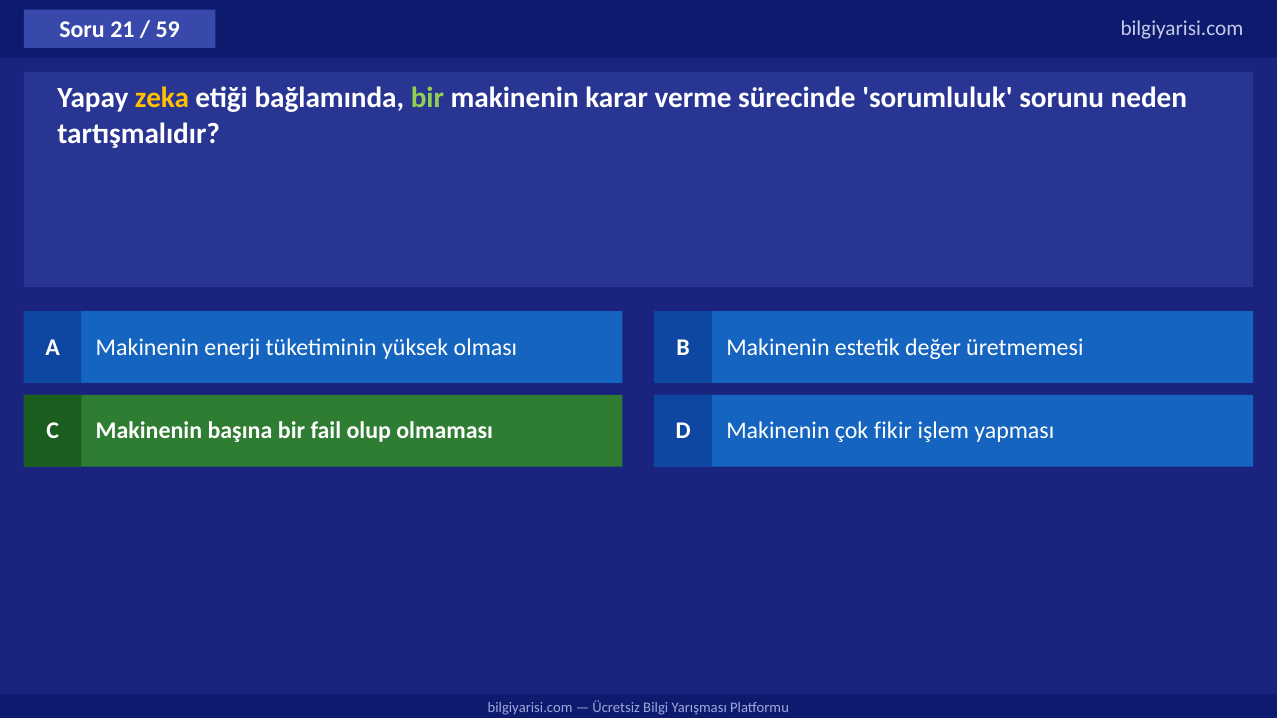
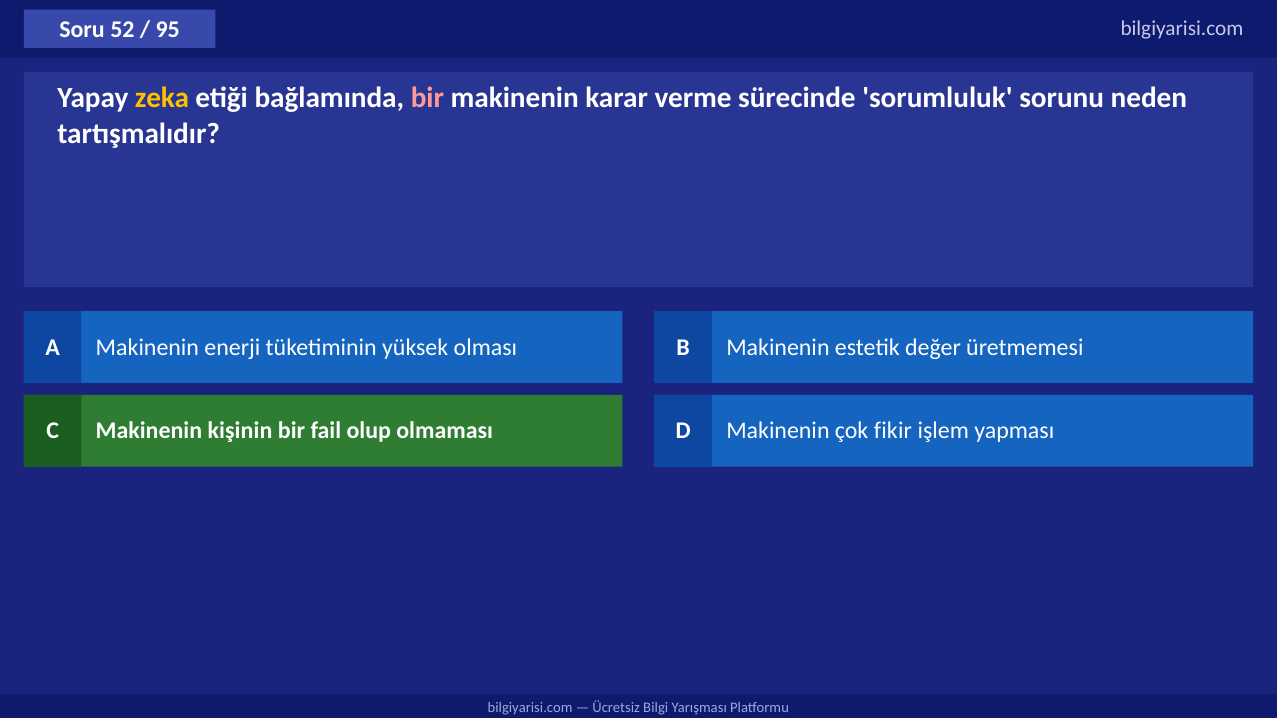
21: 21 -> 52
59: 59 -> 95
bir at (427, 98) colour: light green -> pink
başına: başına -> kişinin
